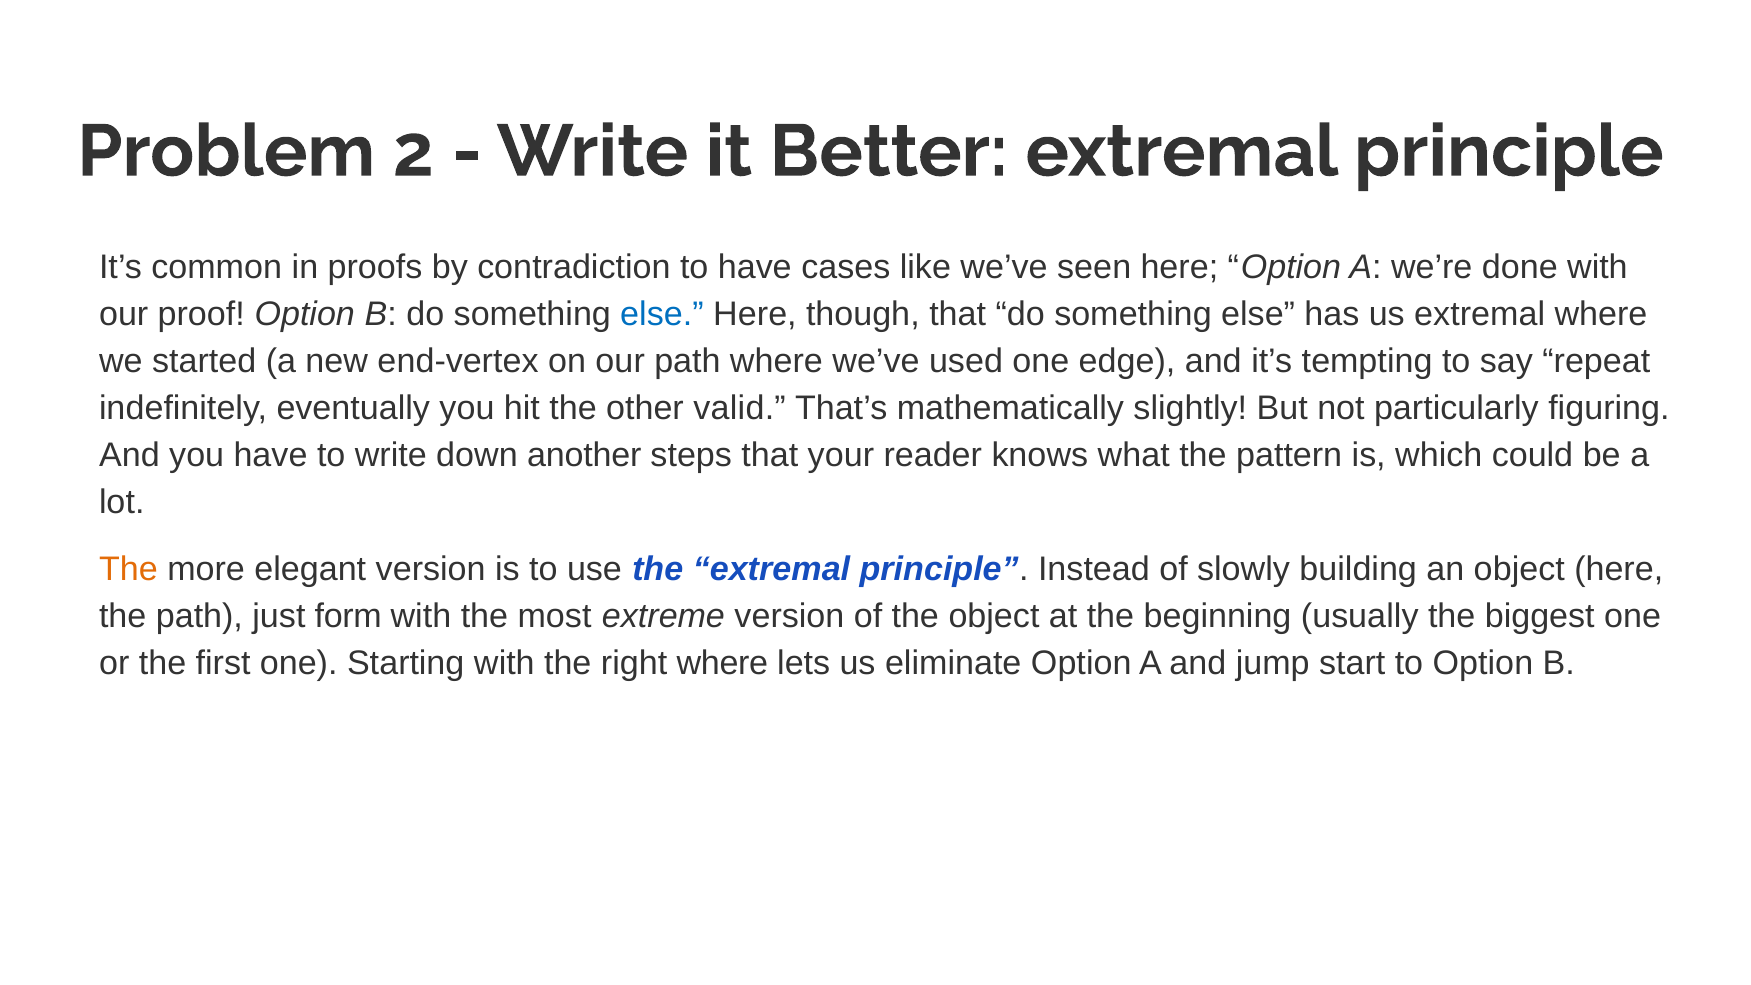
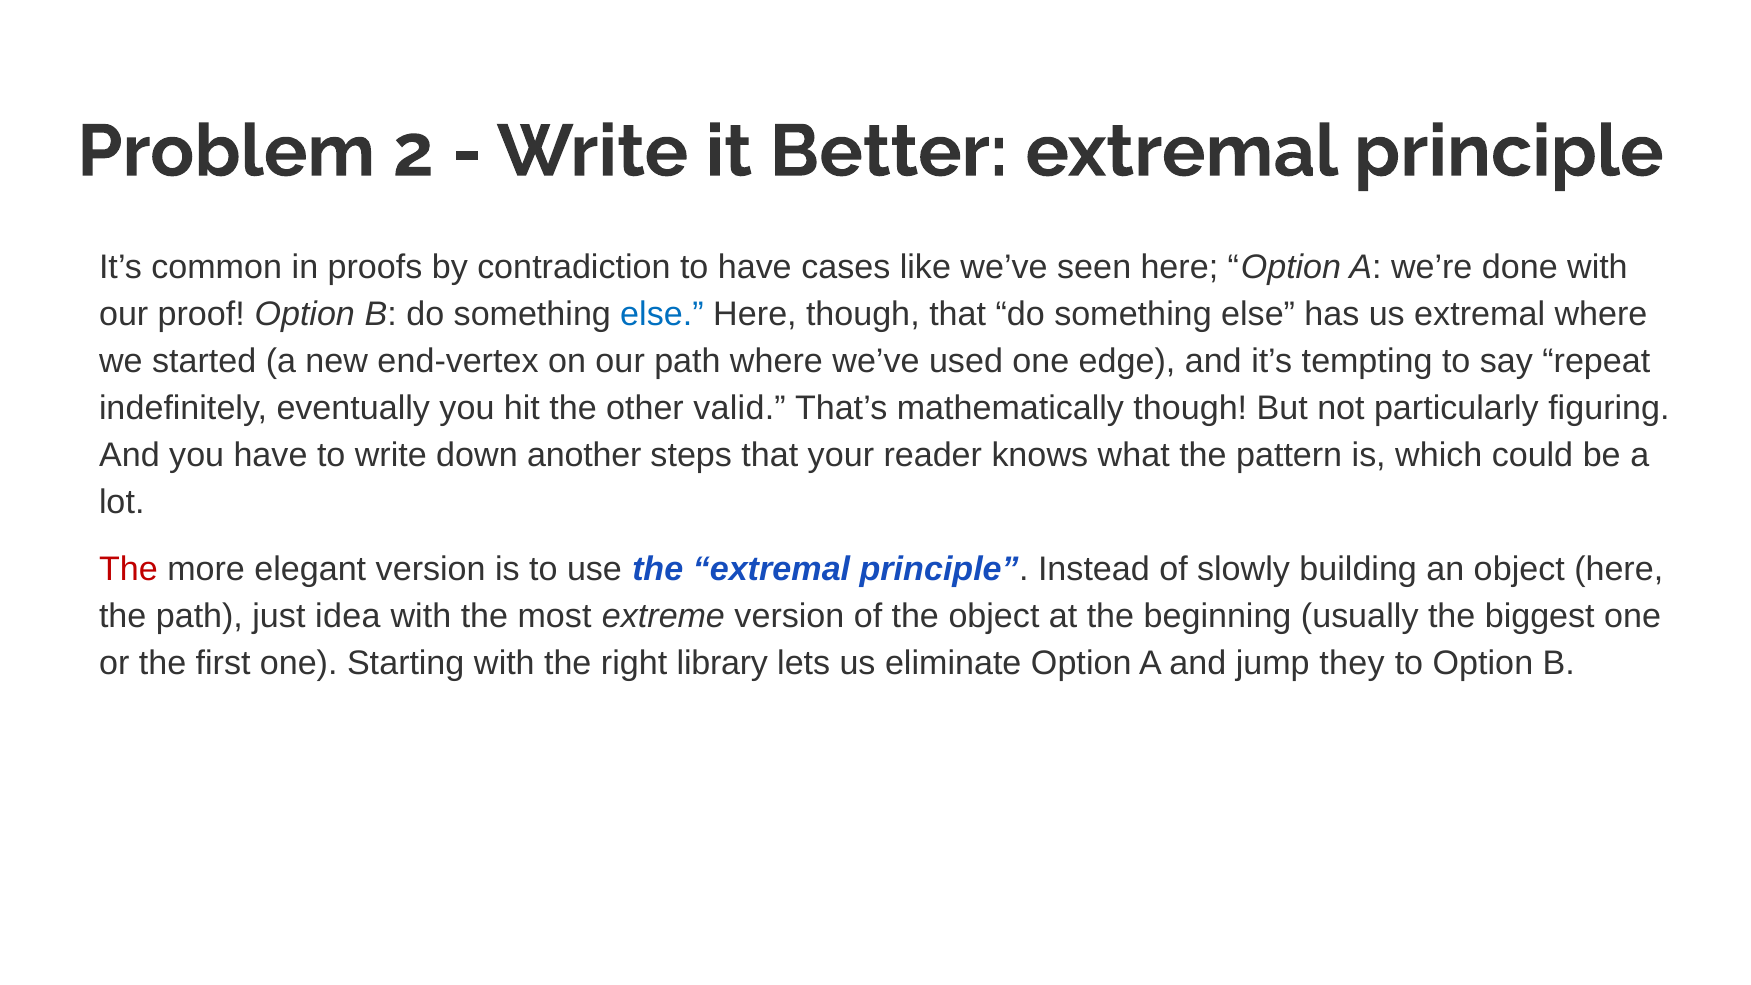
mathematically slightly: slightly -> though
The at (128, 569) colour: orange -> red
form: form -> idea
right where: where -> library
start: start -> they
